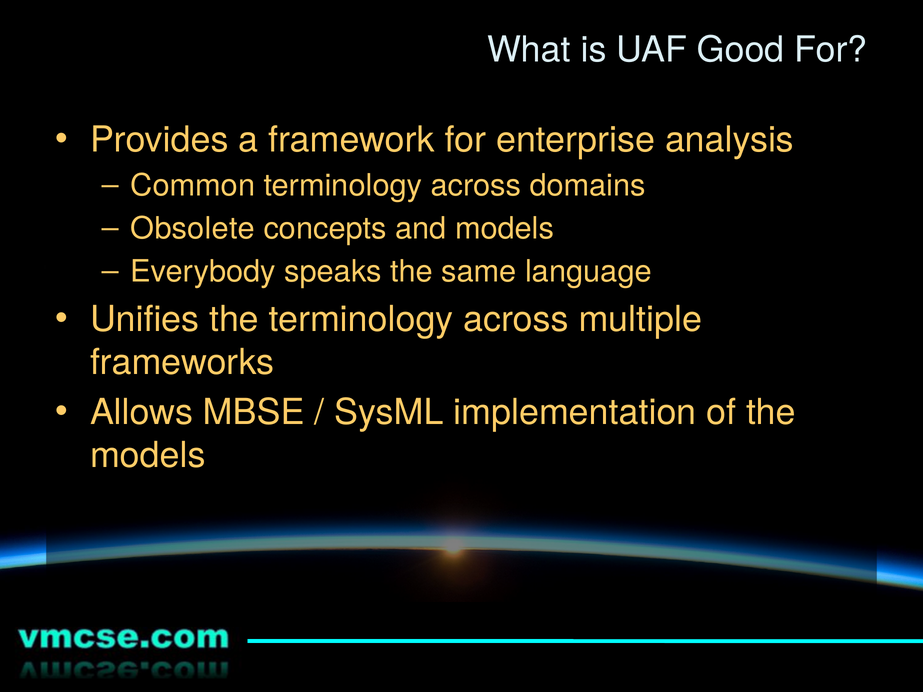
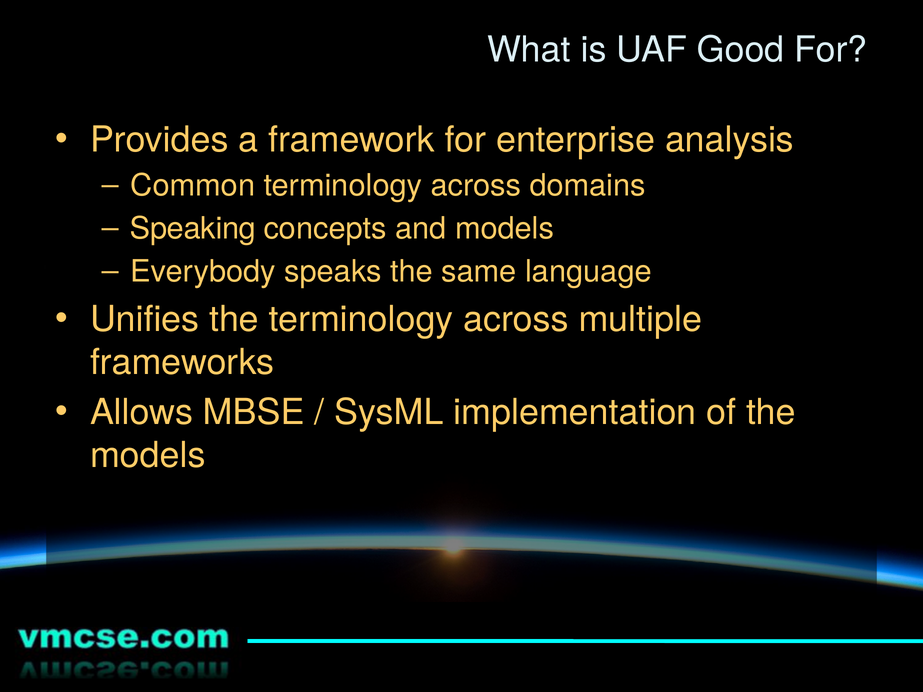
Obsolete: Obsolete -> Speaking
